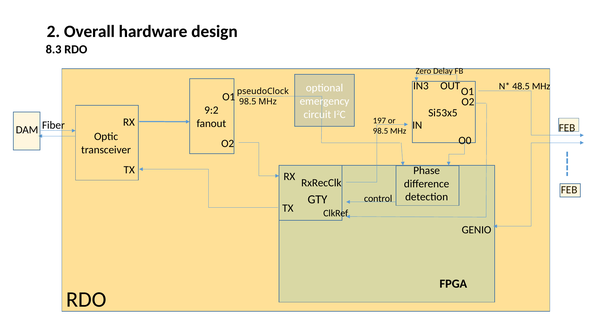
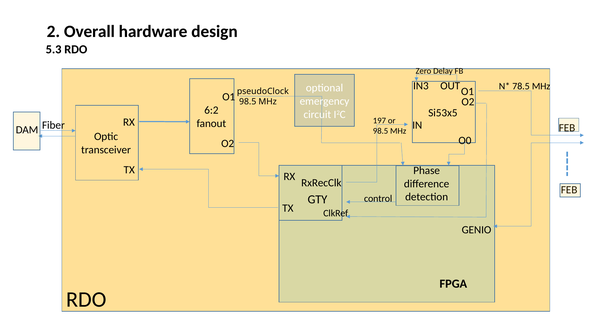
8.3: 8.3 -> 5.3
48.5: 48.5 -> 78.5
9:2: 9:2 -> 6:2
